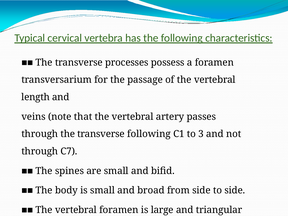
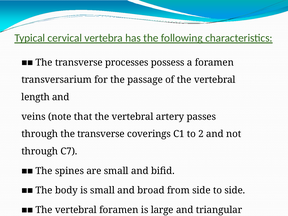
transverse following: following -> coverings
3: 3 -> 2
